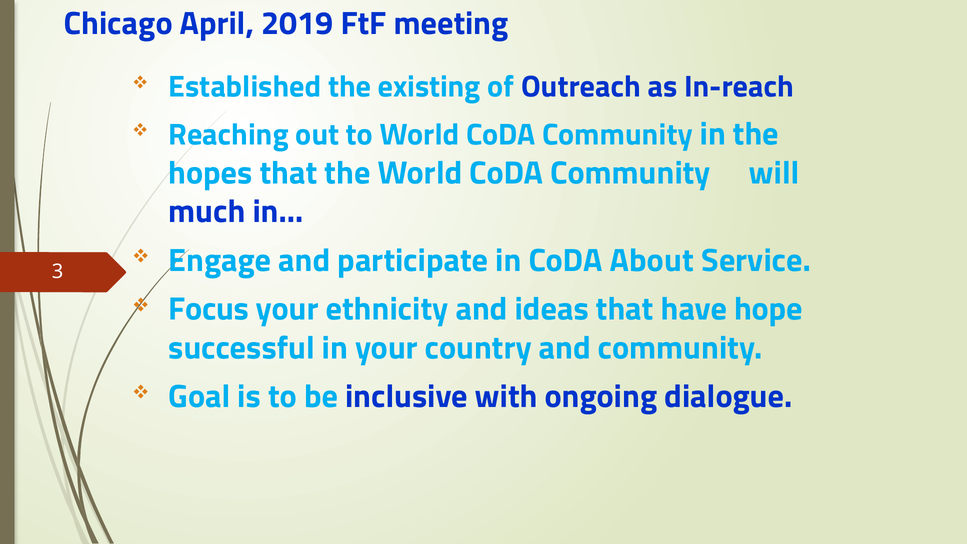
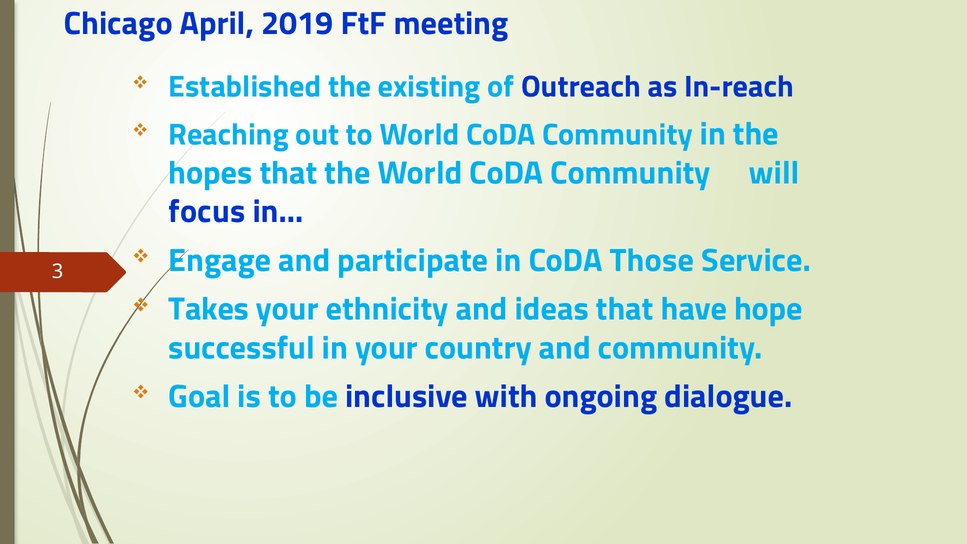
much: much -> focus
About: About -> Those
Focus: Focus -> Takes
